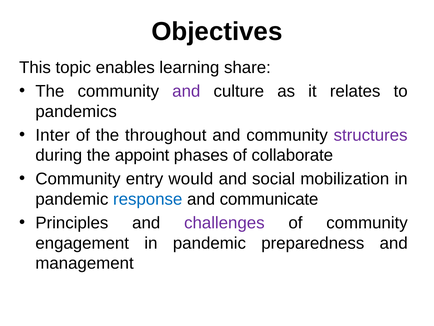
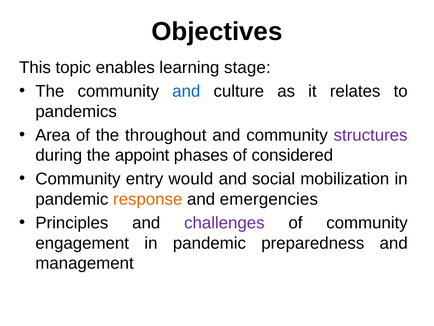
share: share -> stage
and at (186, 91) colour: purple -> blue
Inter: Inter -> Area
collaborate: collaborate -> considered
response colour: blue -> orange
communicate: communicate -> emergencies
